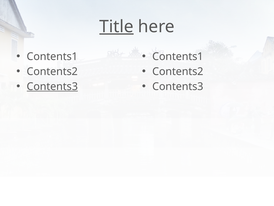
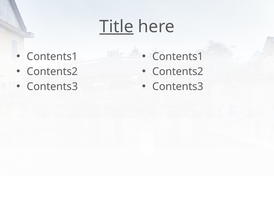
Contents3 at (52, 86) underline: present -> none
